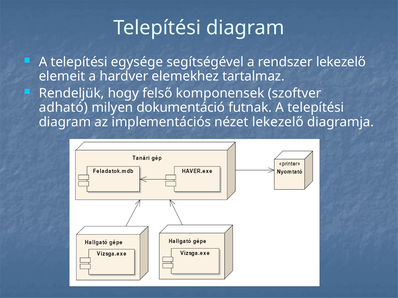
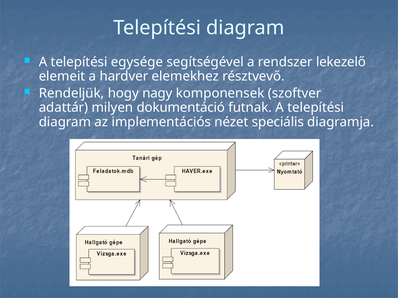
tartalmaz: tartalmaz -> résztvevő
felső: felső -> nagy
adható: adható -> adattár
nézet lekezelő: lekezelő -> speciális
